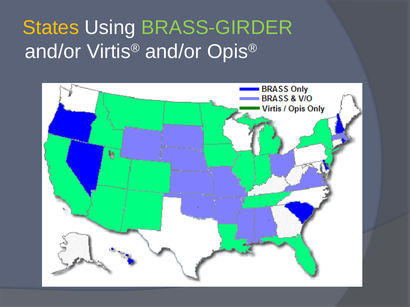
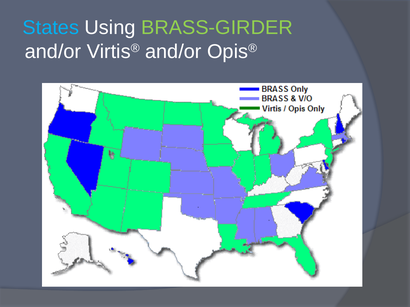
States colour: yellow -> light blue
